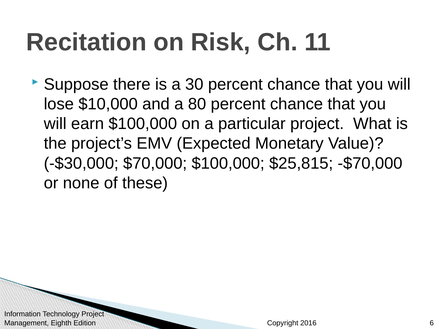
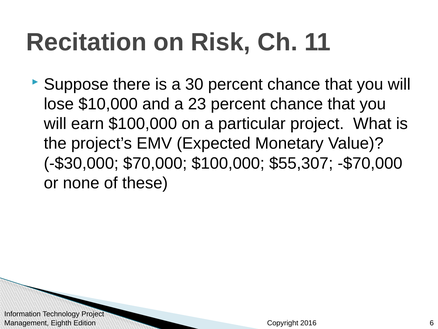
80: 80 -> 23
$25,815: $25,815 -> $55,307
